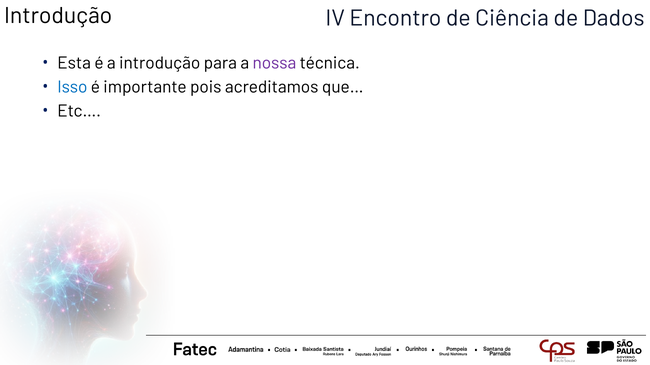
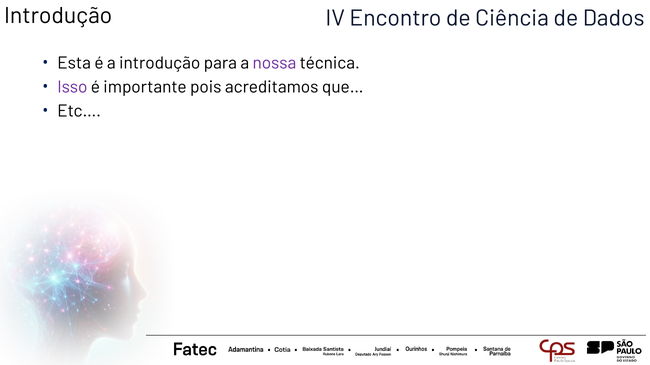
Isso colour: blue -> purple
